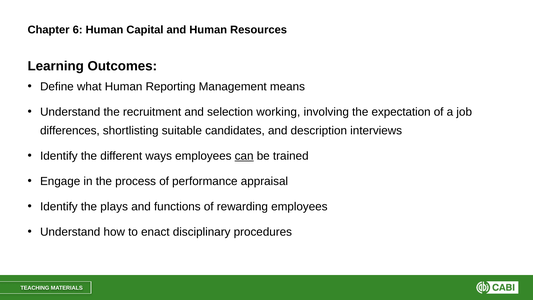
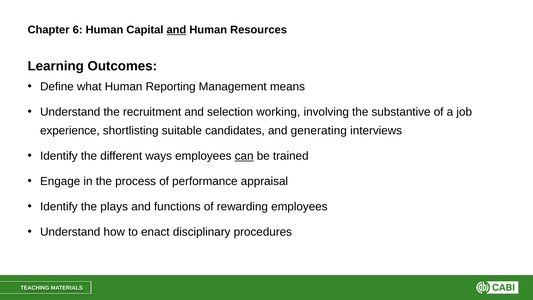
and at (176, 30) underline: none -> present
expectation: expectation -> substantive
differences: differences -> experience
description: description -> generating
